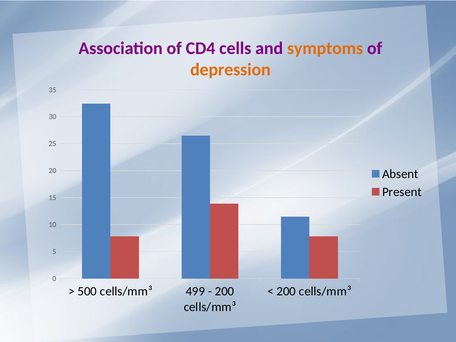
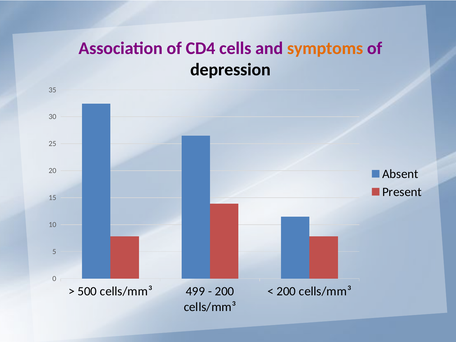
depression colour: orange -> black
